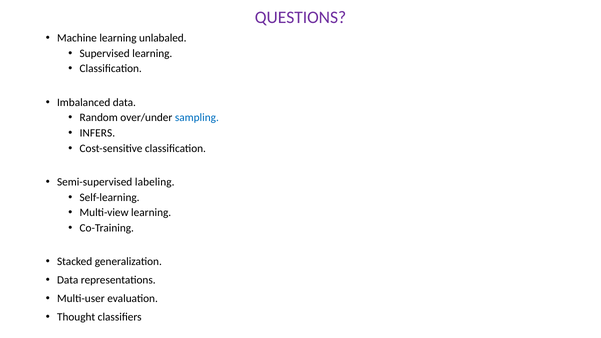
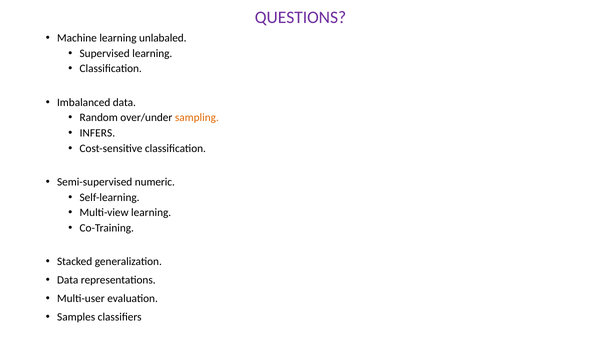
sampling colour: blue -> orange
labeling: labeling -> numeric
Thought: Thought -> Samples
